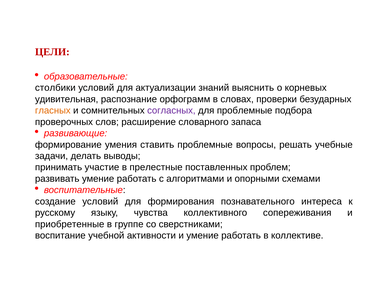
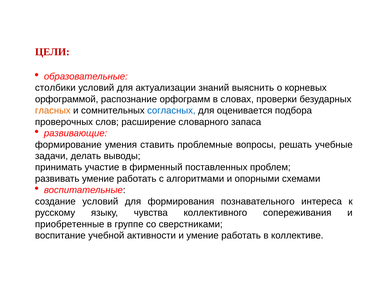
удивительная: удивительная -> орфограммой
согласных colour: purple -> blue
для проблемные: проблемные -> оценивается
прелестные: прелестные -> фирменный
